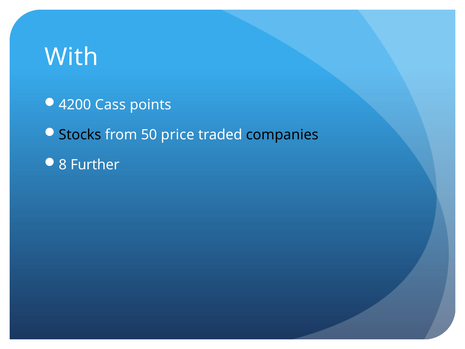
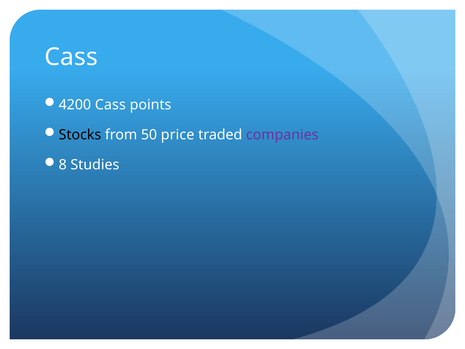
With at (71, 57): With -> Cass
companies colour: black -> purple
Further: Further -> Studies
